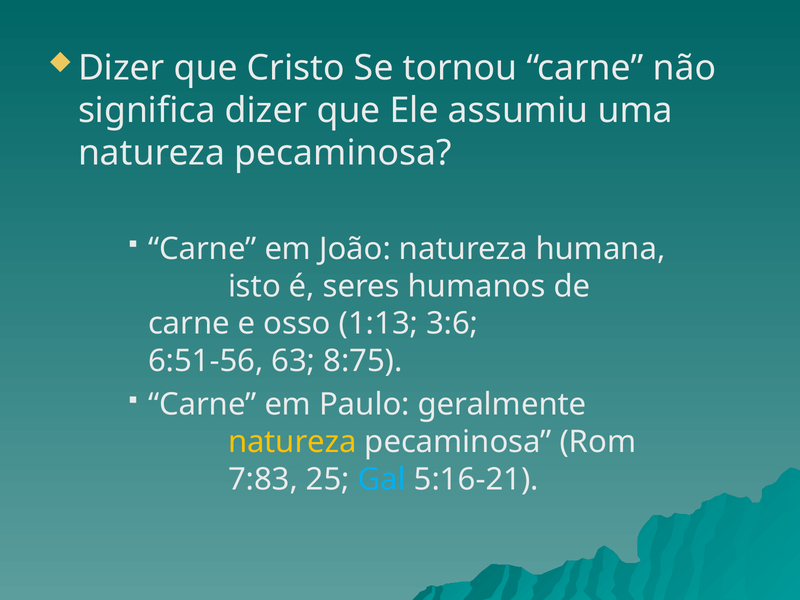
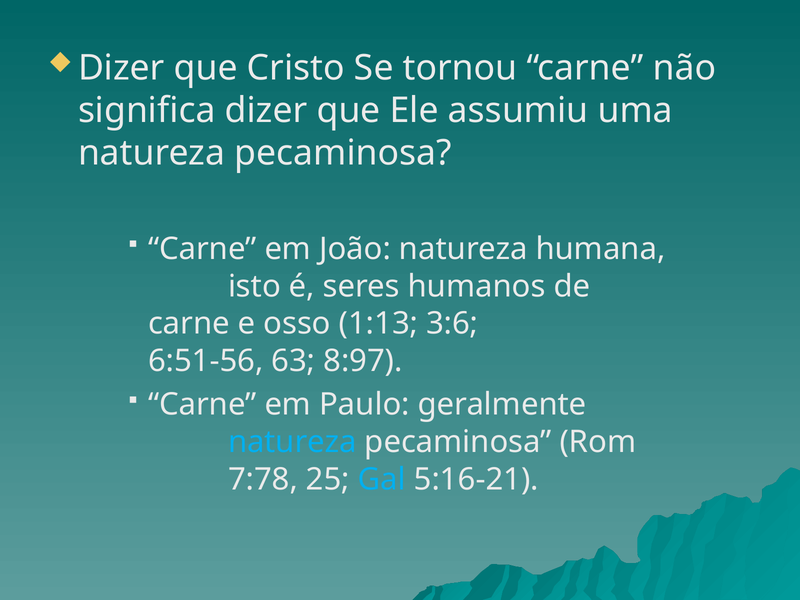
8:75: 8:75 -> 8:97
natureza at (292, 442) colour: yellow -> light blue
7:83: 7:83 -> 7:78
